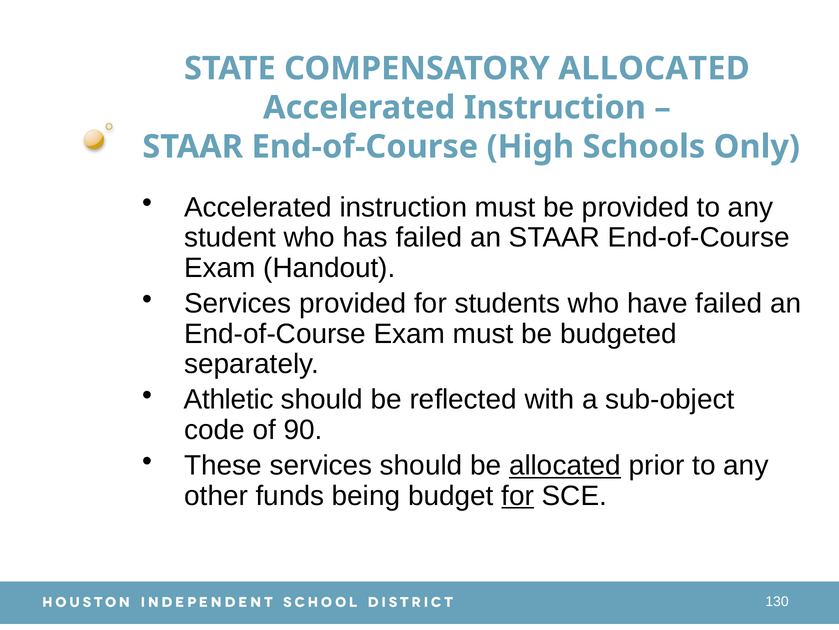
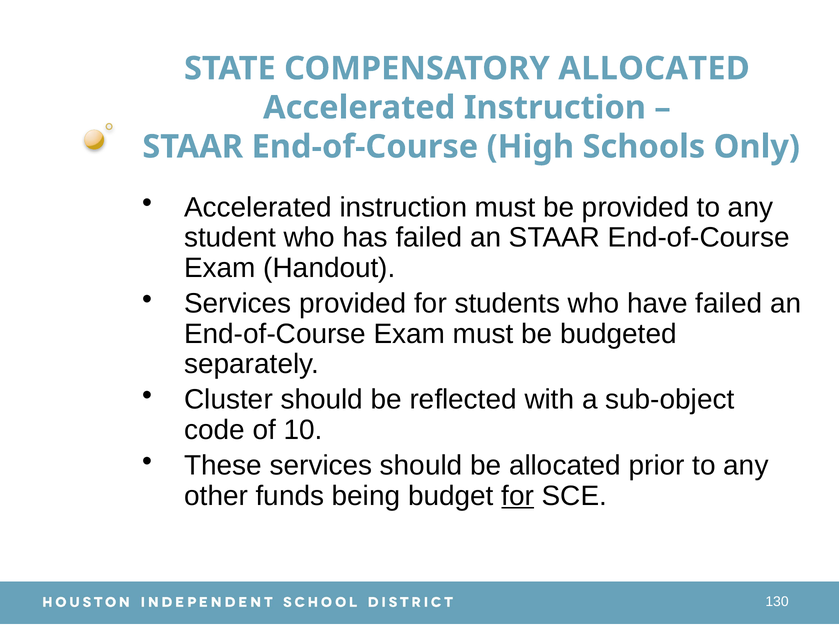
Athletic: Athletic -> Cluster
90: 90 -> 10
allocated at (565, 465) underline: present -> none
